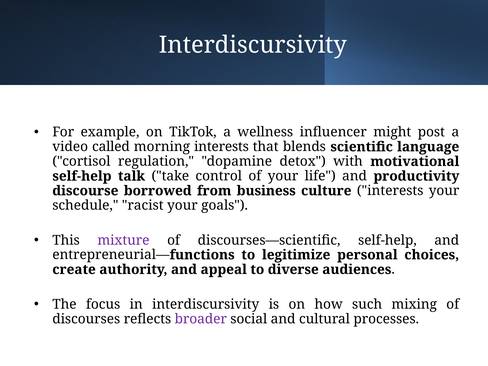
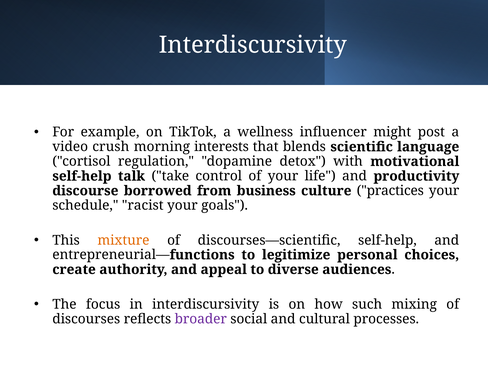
called: called -> crush
culture interests: interests -> practices
mixture colour: purple -> orange
